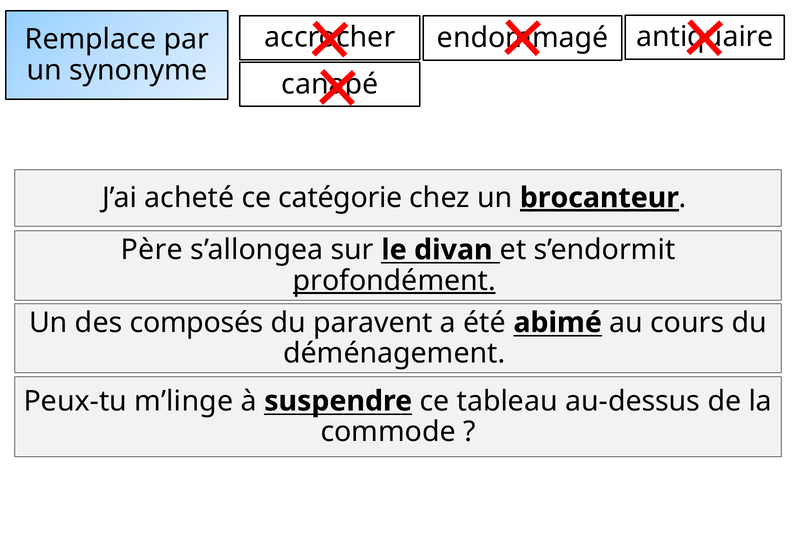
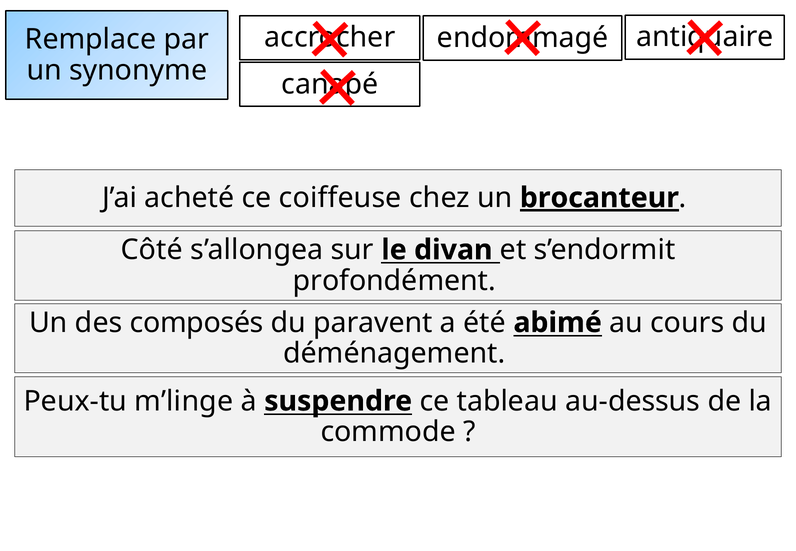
catégorie: catégorie -> coiffeuse
Père: Père -> Côté
profondément underline: present -> none
